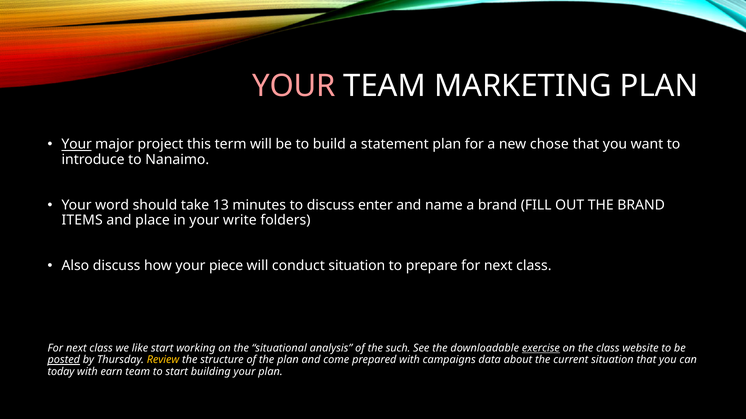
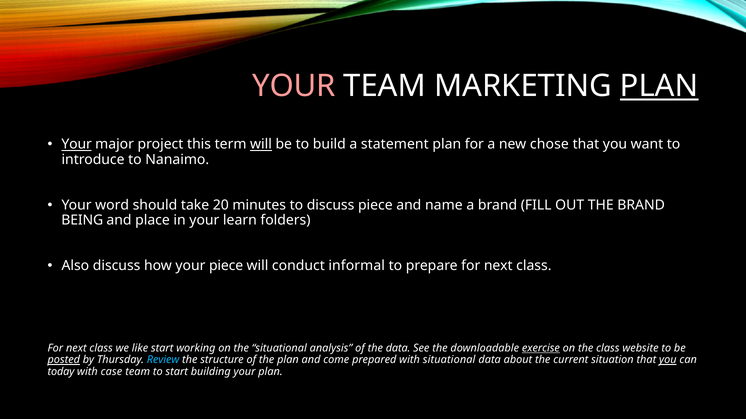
PLAN at (659, 86) underline: none -> present
will at (261, 145) underline: none -> present
13: 13 -> 20
discuss enter: enter -> piece
ITEMS: ITEMS -> BEING
write: write -> learn
conduct situation: situation -> informal
the such: such -> data
Review colour: yellow -> light blue
with campaigns: campaigns -> situational
you at (668, 360) underline: none -> present
earn: earn -> case
